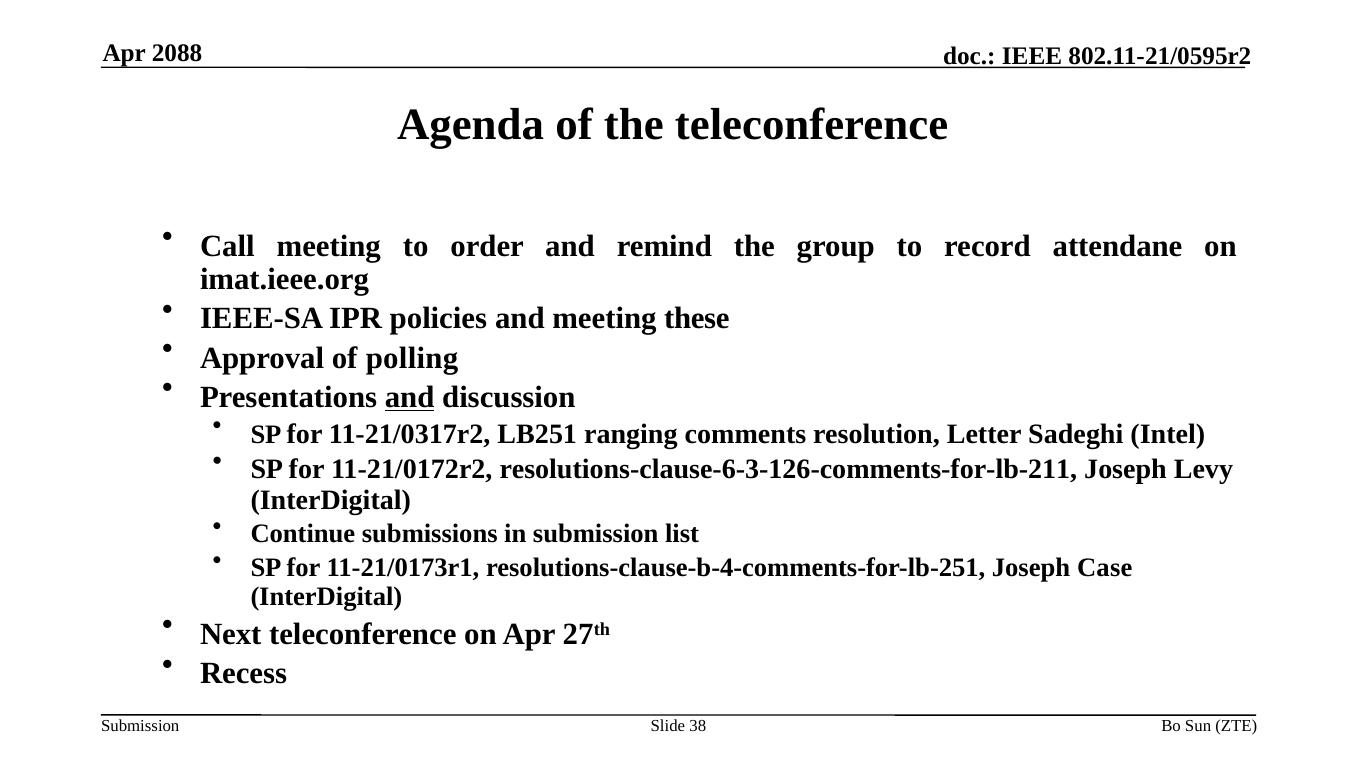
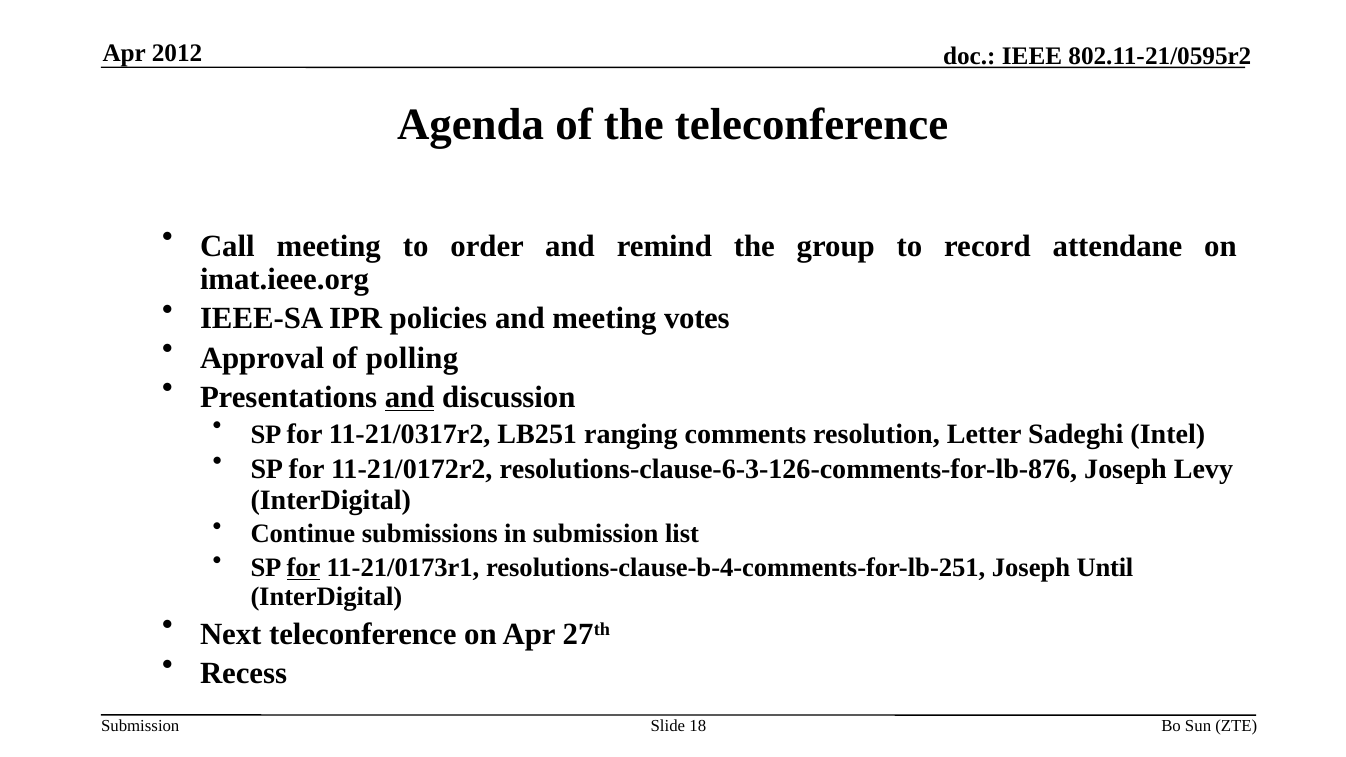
2088: 2088 -> 2012
these: these -> votes
resolutions-clause-6-3-126-comments-for-lb-211: resolutions-clause-6-3-126-comments-for-lb-211 -> resolutions-clause-6-3-126-comments-for-lb-876
for at (304, 568) underline: none -> present
Case: Case -> Until
38: 38 -> 18
